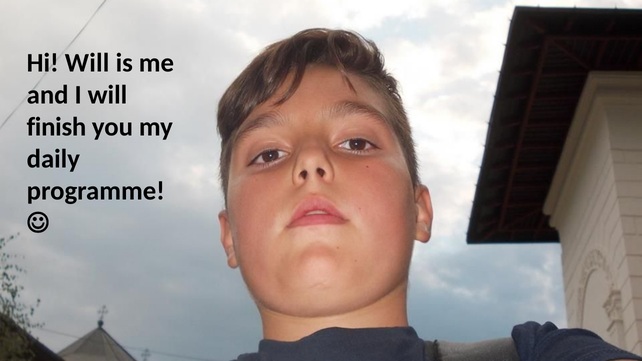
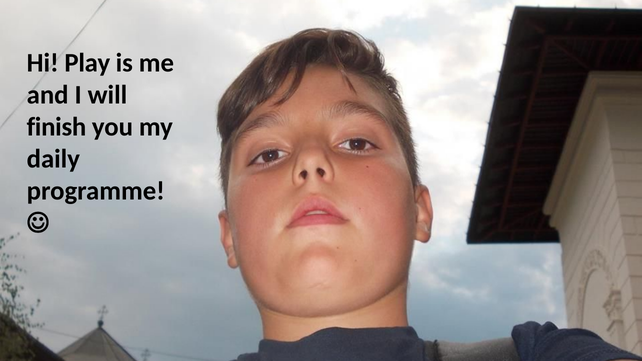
Hi Will: Will -> Play
